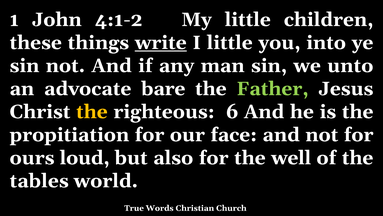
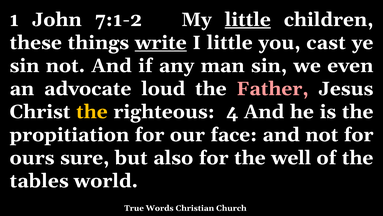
4:1-2: 4:1-2 -> 7:1-2
little at (248, 20) underline: none -> present
into: into -> cast
unto: unto -> even
bare: bare -> loud
Father colour: light green -> pink
6: 6 -> 4
loud: loud -> sure
